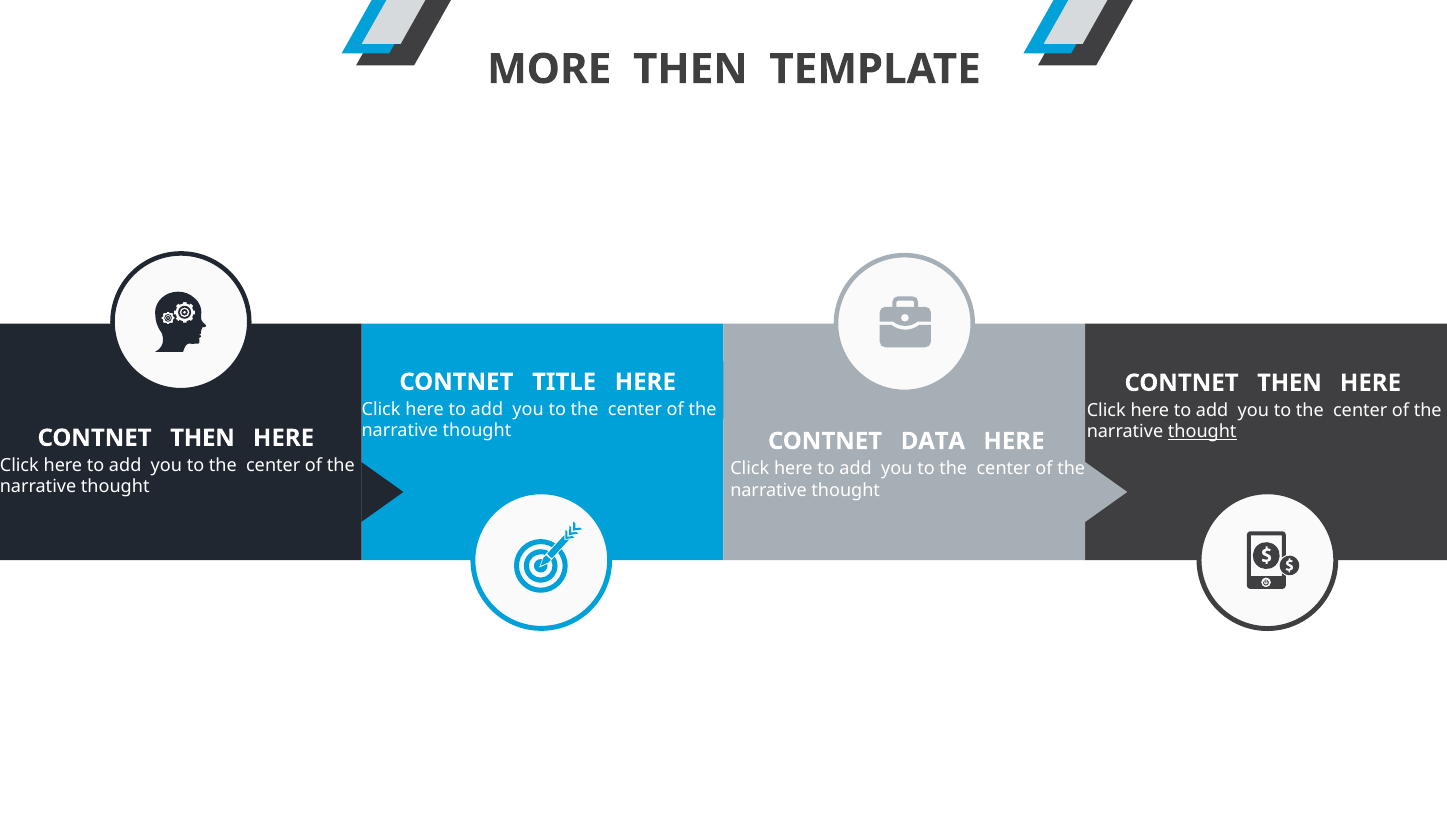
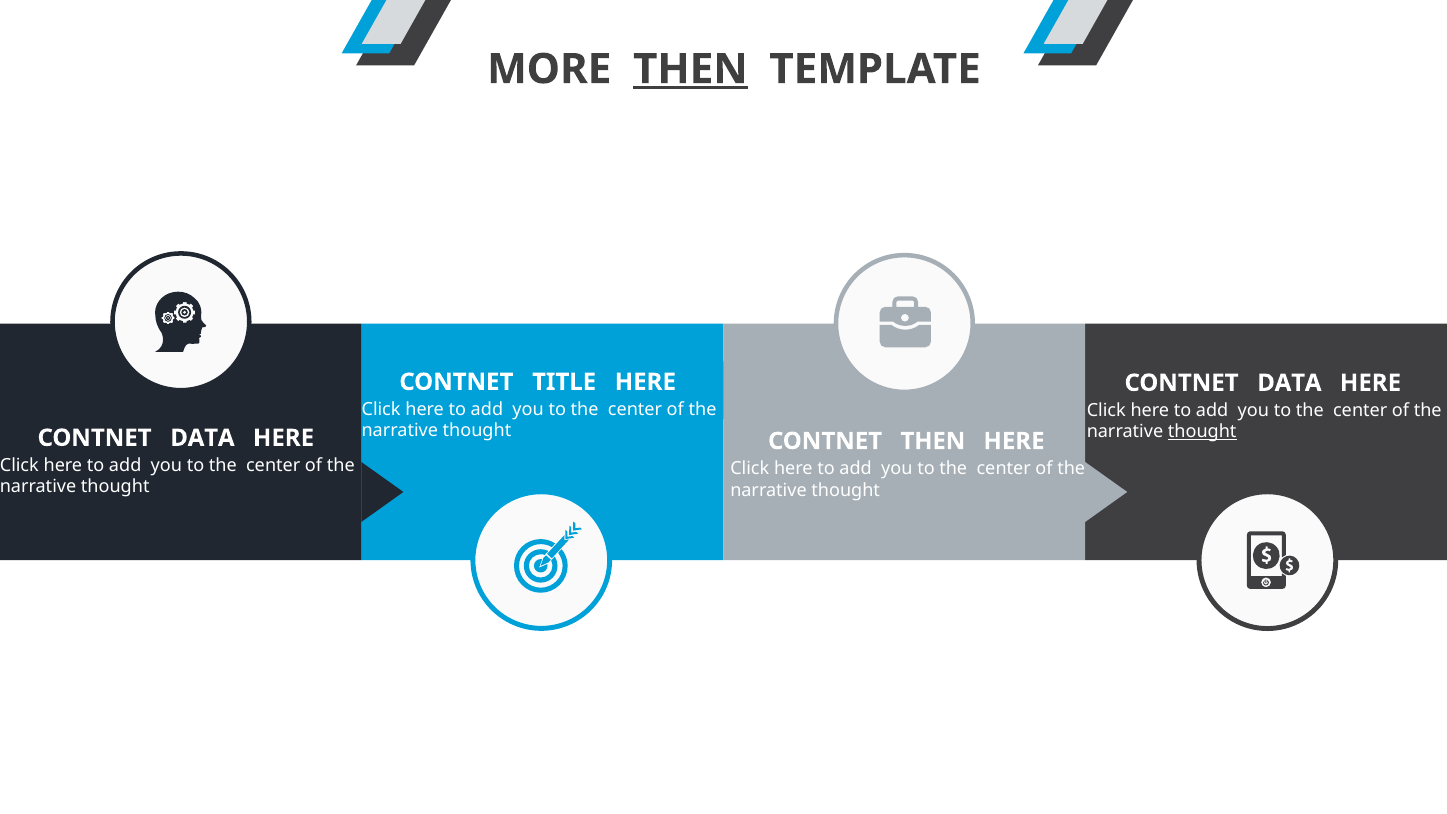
THEN at (690, 69) underline: none -> present
THEN at (1289, 383): THEN -> DATA
THEN at (202, 438): THEN -> DATA
CONTNET DATA: DATA -> THEN
